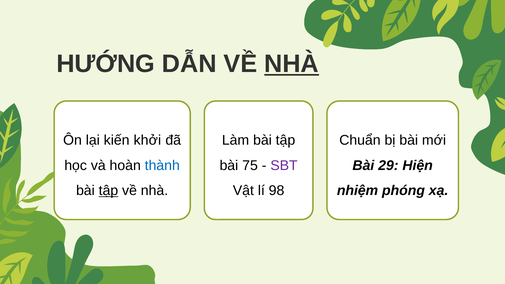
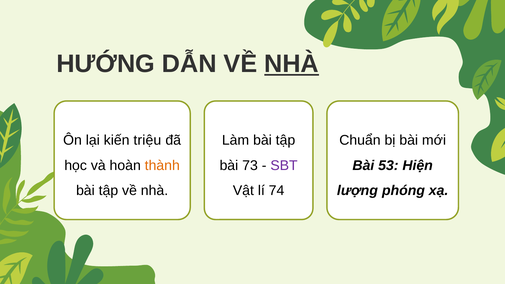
khởi: khởi -> triệu
thành colour: blue -> orange
75: 75 -> 73
29: 29 -> 53
tập at (108, 191) underline: present -> none
98: 98 -> 74
nhiệm: nhiệm -> lượng
